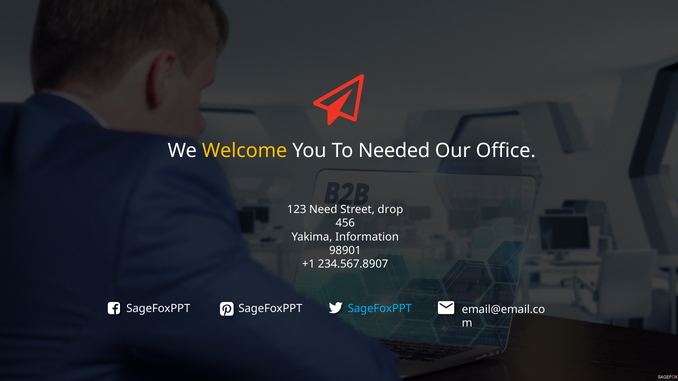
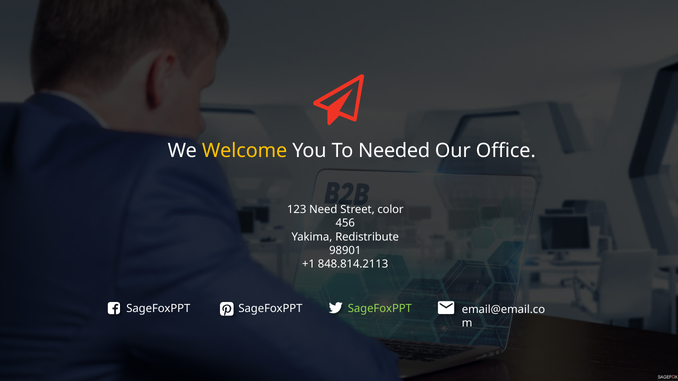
drop: drop -> color
Information: Information -> Redistribute
234.567.8907: 234.567.8907 -> 848.814.2113
SageFoxPPT at (380, 309) colour: light blue -> light green
